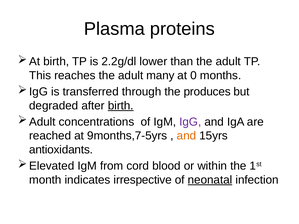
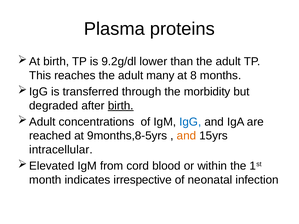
2.2g/dl: 2.2g/dl -> 9.2g/dl
0: 0 -> 8
produces: produces -> morbidity
IgG colour: purple -> blue
9months,7-5yrs: 9months,7-5yrs -> 9months,8-5yrs
antioxidants: antioxidants -> intracellular
neonatal underline: present -> none
